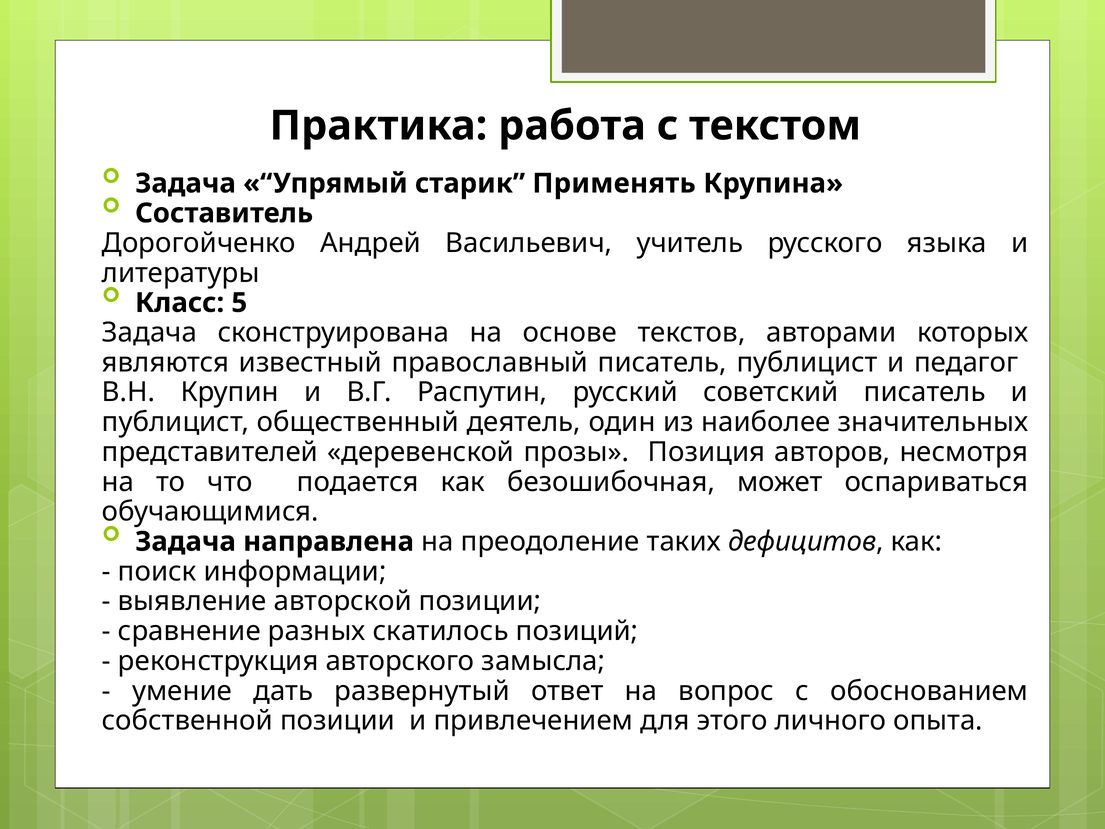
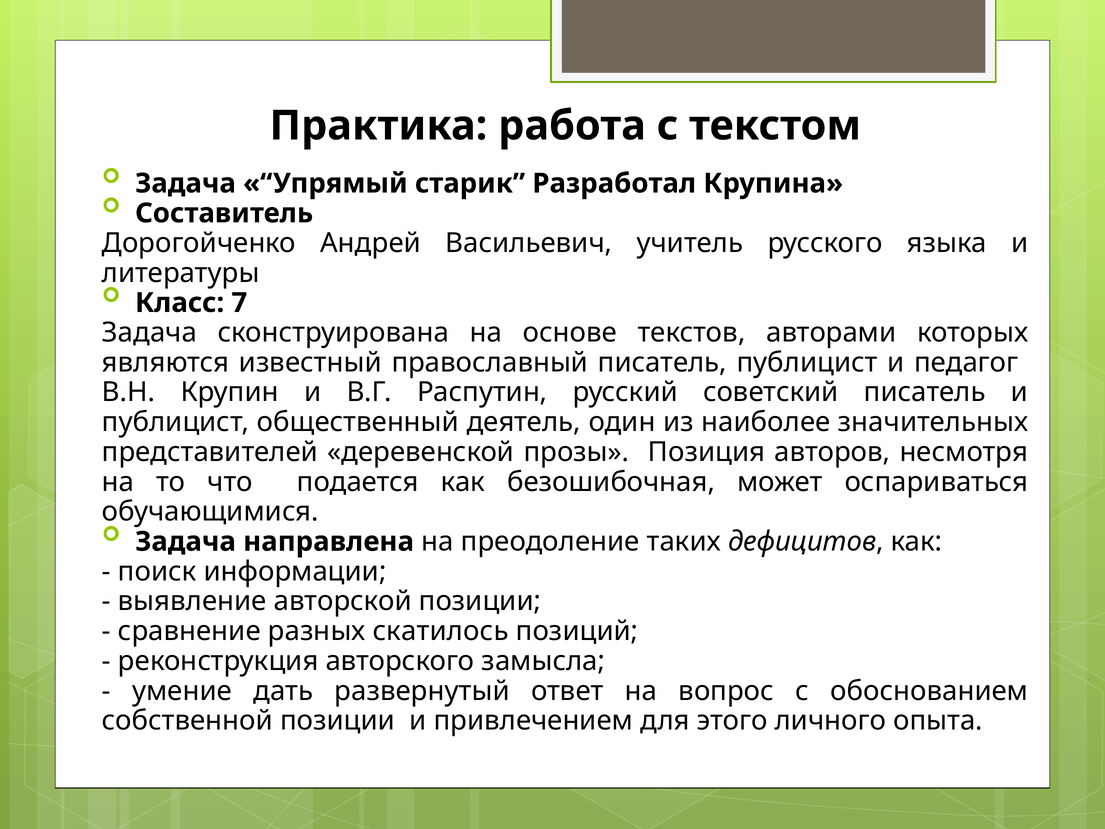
Применять: Применять -> Разработал
5: 5 -> 7
